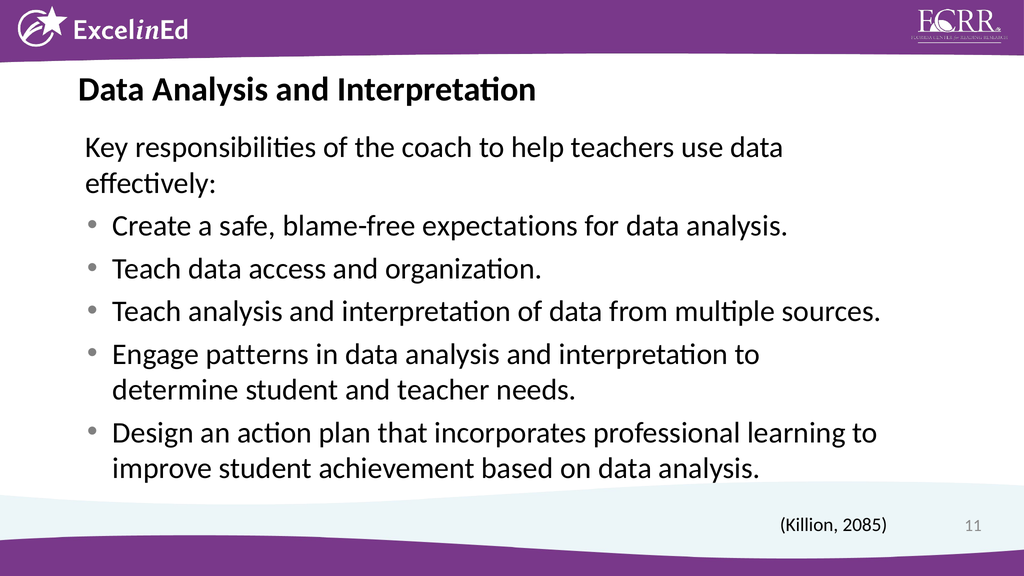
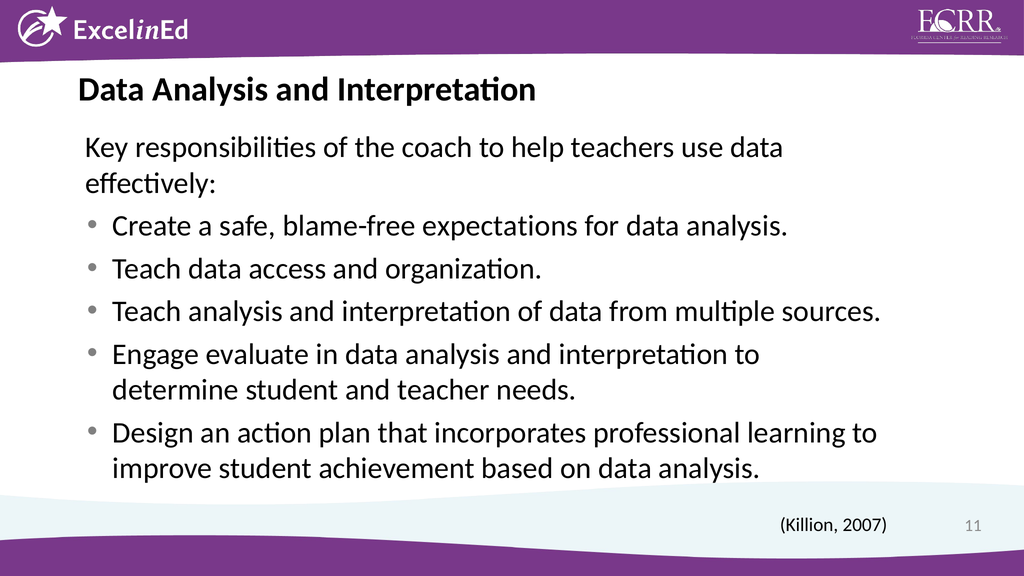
patterns: patterns -> evaluate
2085: 2085 -> 2007
